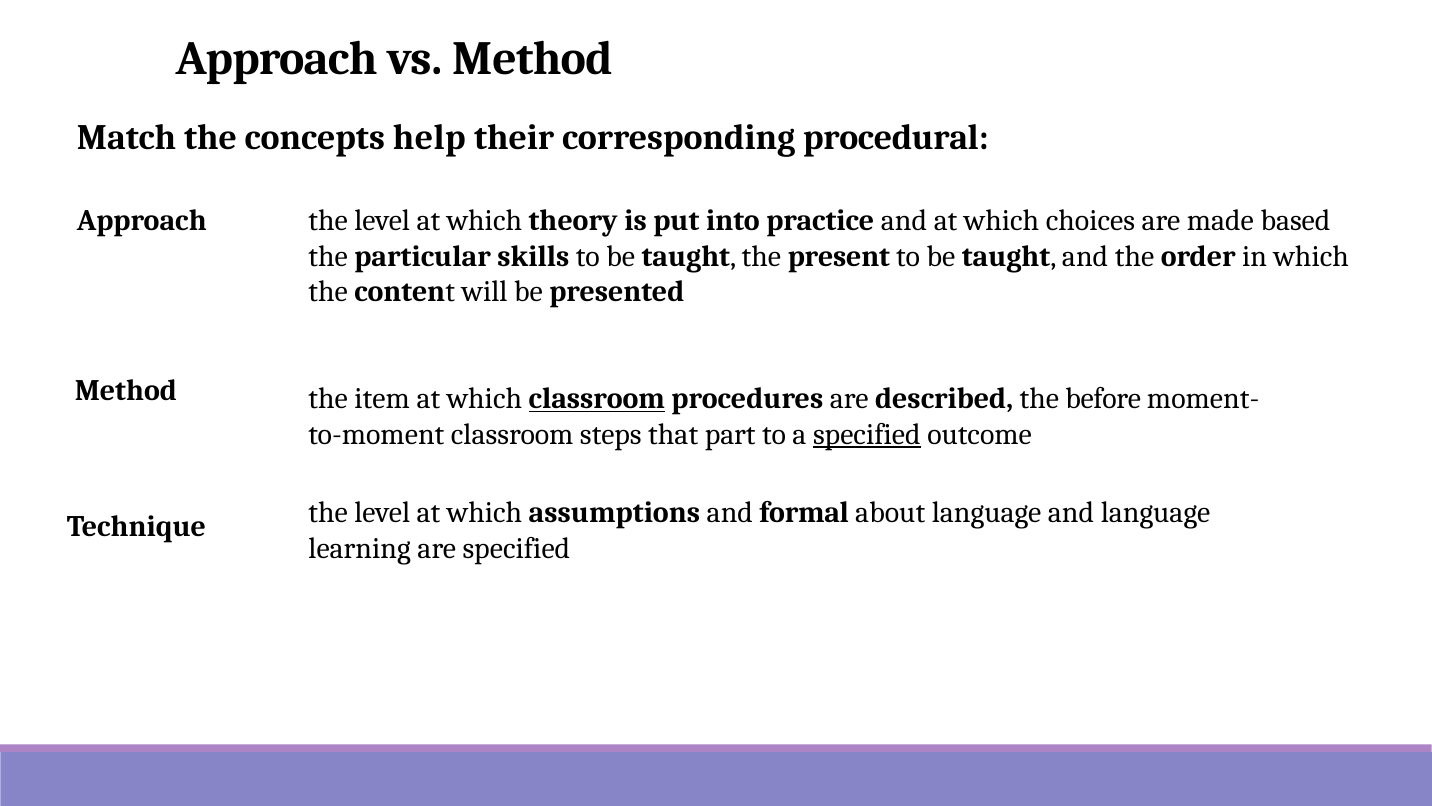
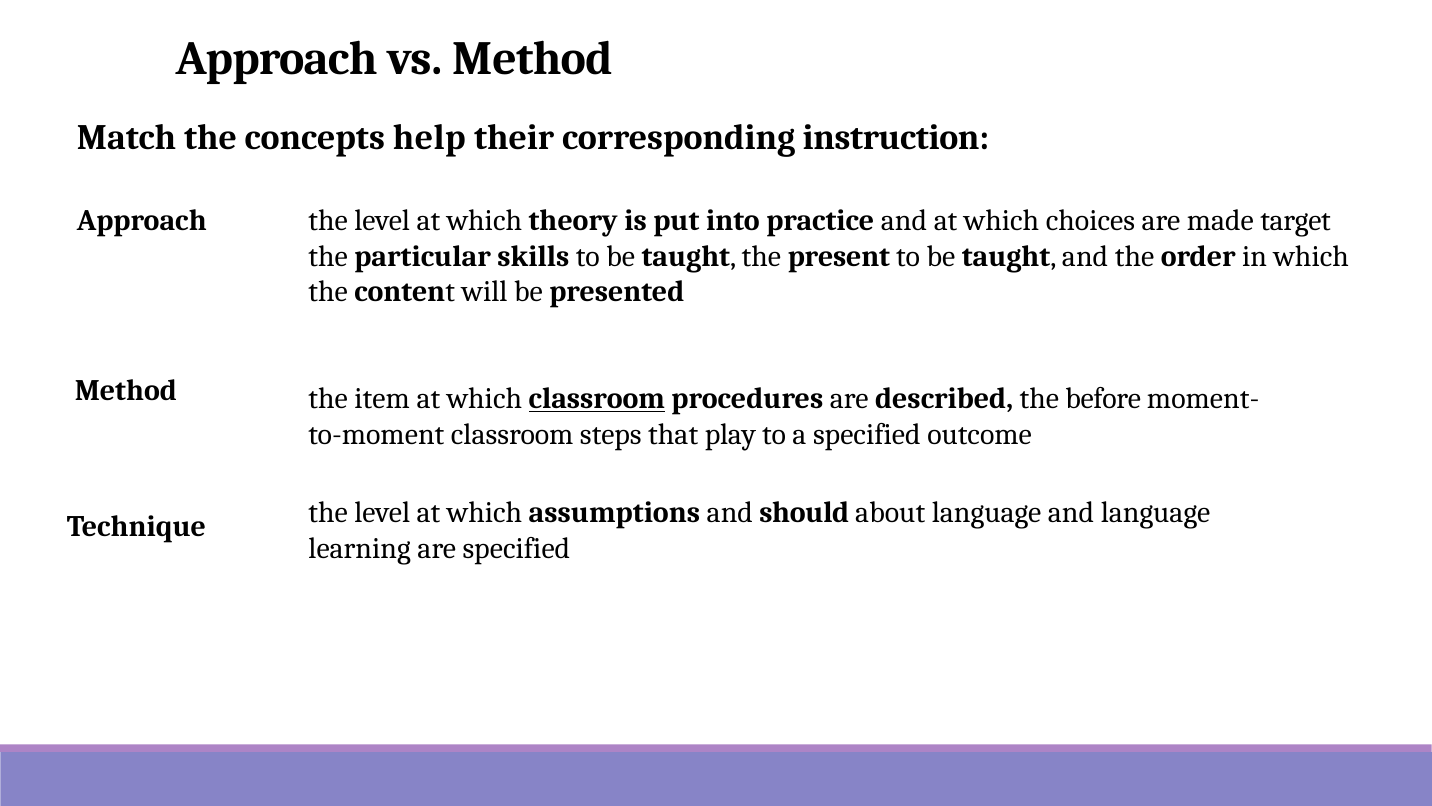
procedural: procedural -> instruction
based: based -> target
part: part -> play
specified at (867, 434) underline: present -> none
formal: formal -> should
